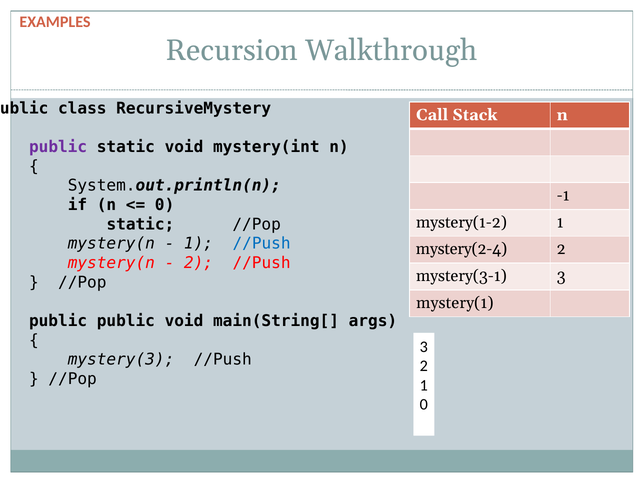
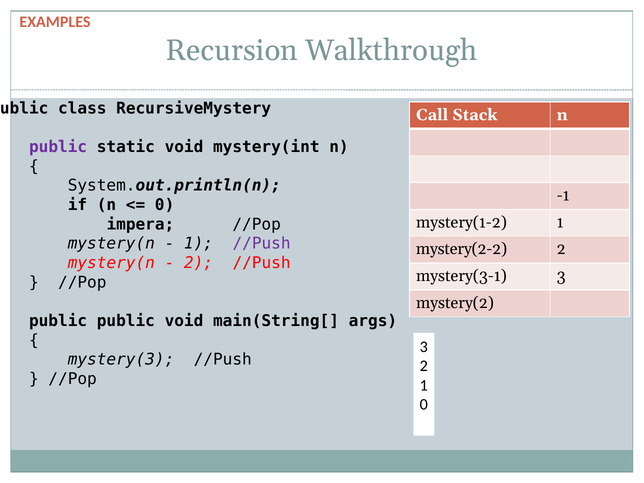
static at (140, 224): static -> impera
//Push at (262, 244) colour: blue -> purple
mystery(2-4: mystery(2-4 -> mystery(2-2
mystery(1: mystery(1 -> mystery(2
